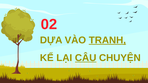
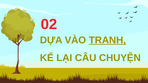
CÂU underline: present -> none
